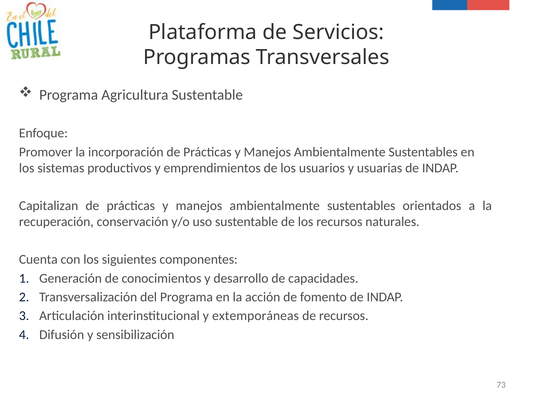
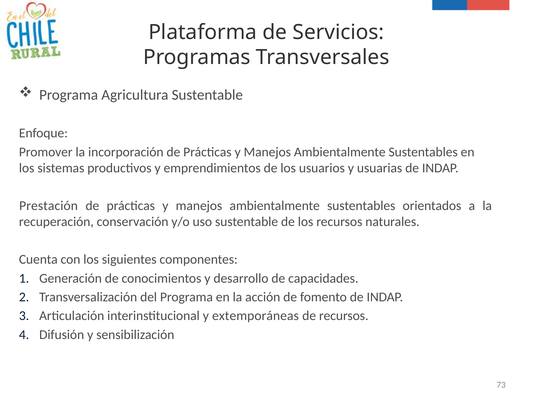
Capitalizan: Capitalizan -> Prestación
